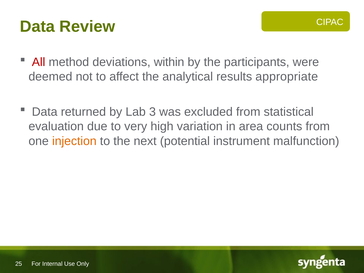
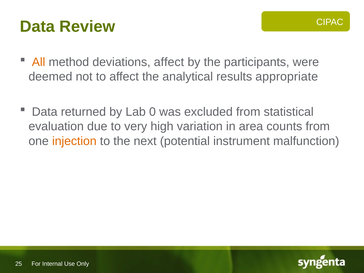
All colour: red -> orange
deviations within: within -> affect
3: 3 -> 0
